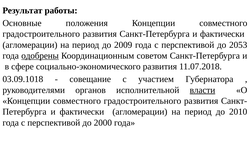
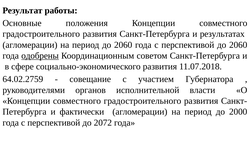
Санкт-Петербурга и фактически: фактически -> результатах
период до 2009: 2009 -> 2060
перспективой до 2053: 2053 -> 2060
03.09.1018: 03.09.1018 -> 64.02.2759
власти underline: present -> none
2010: 2010 -> 2000
2000: 2000 -> 2072
